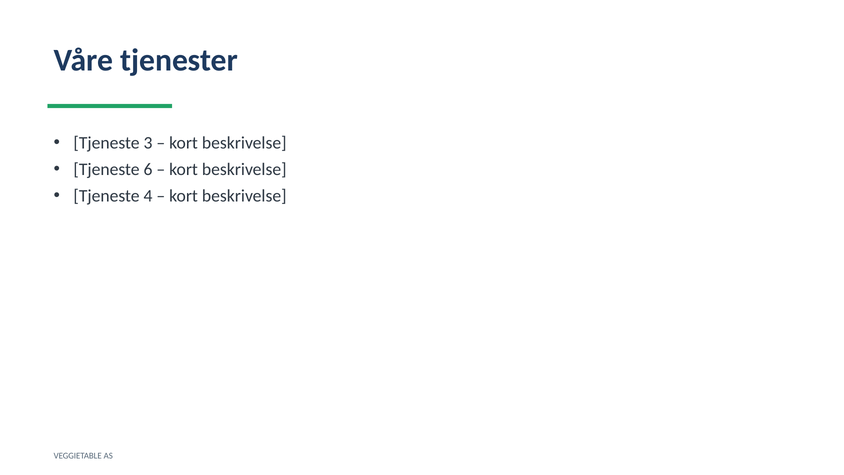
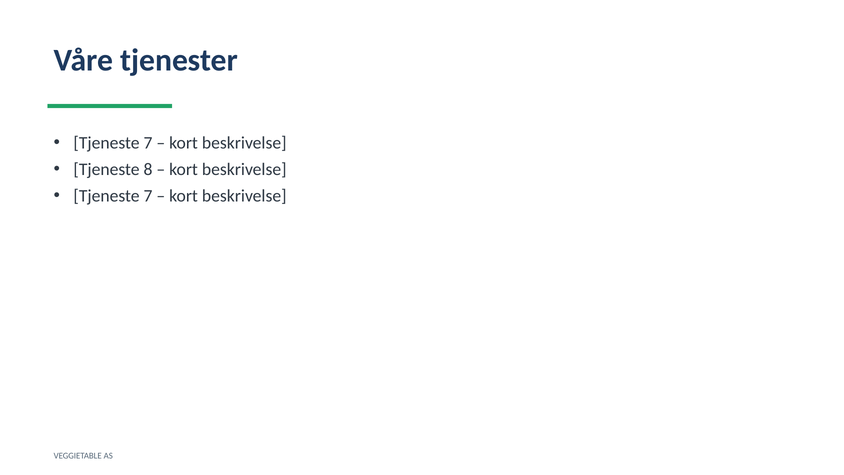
3 at (148, 143): 3 -> 7
6: 6 -> 8
4 at (148, 196): 4 -> 7
